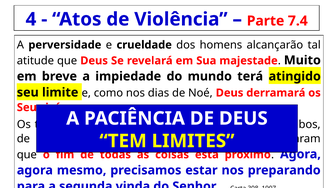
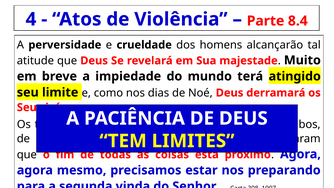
7.4: 7.4 -> 8.4
